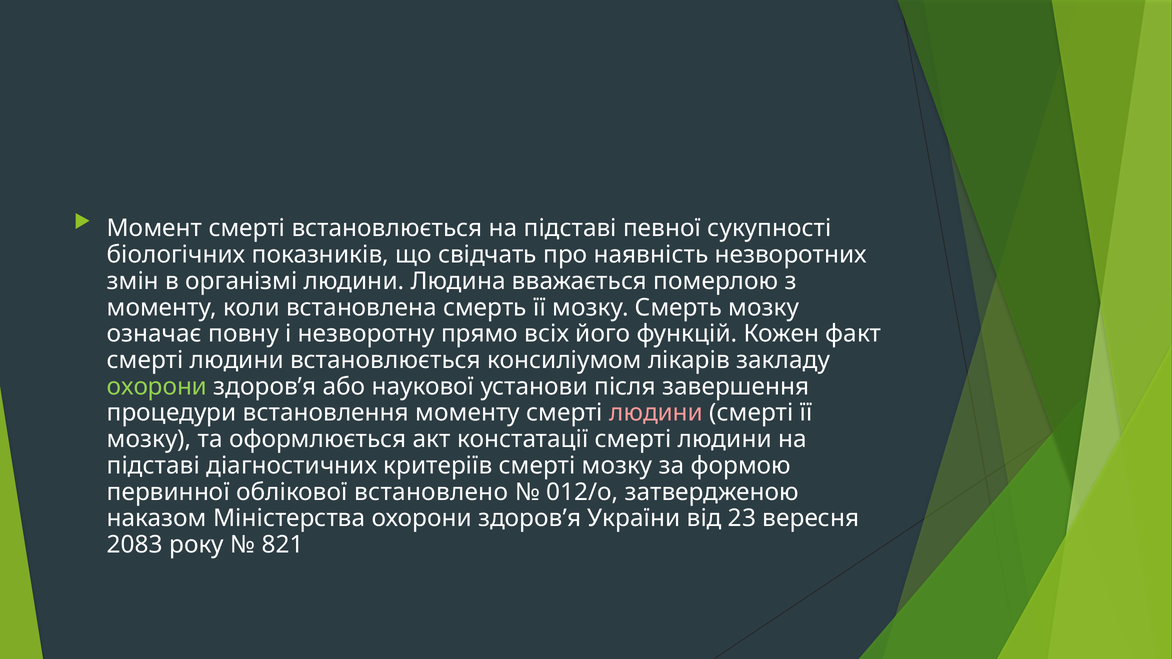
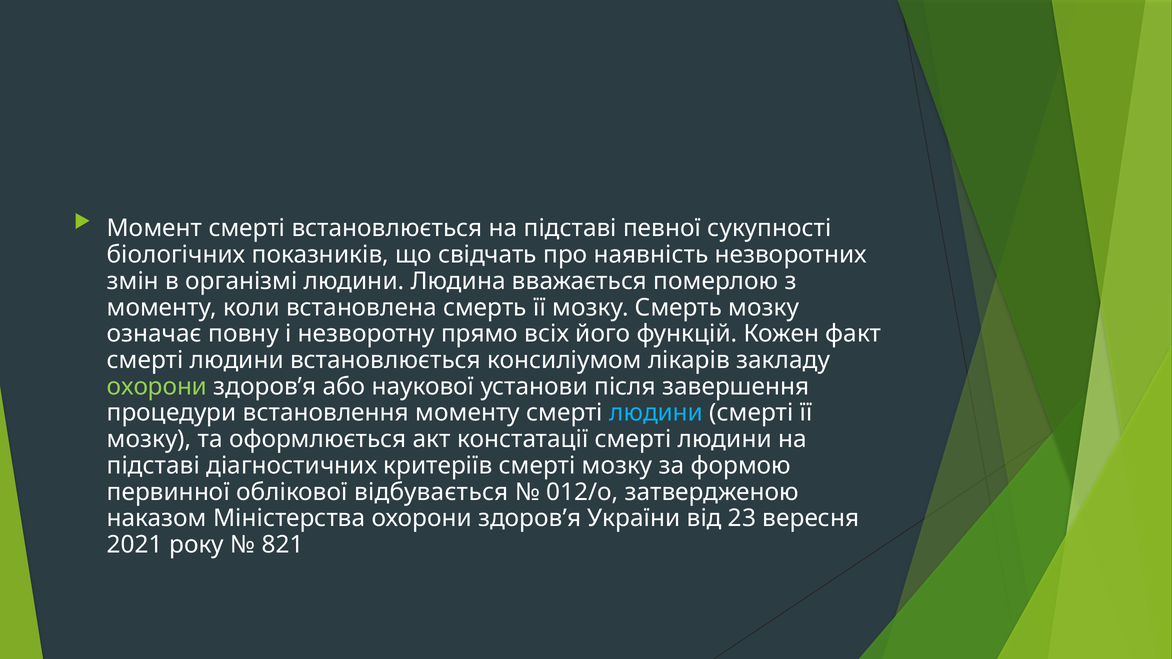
людини at (656, 413) colour: pink -> light blue
встановлено: встановлено -> відбувається
2083: 2083 -> 2021
